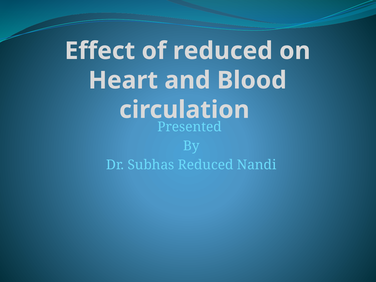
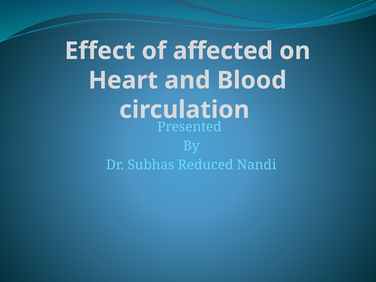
of reduced: reduced -> affected
